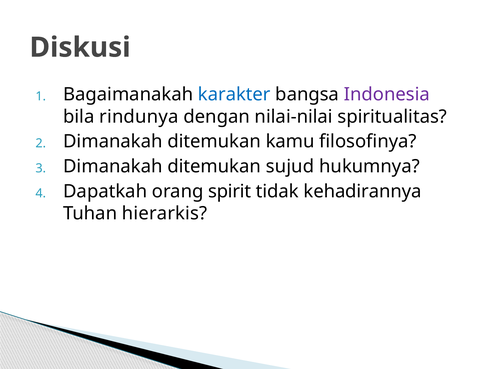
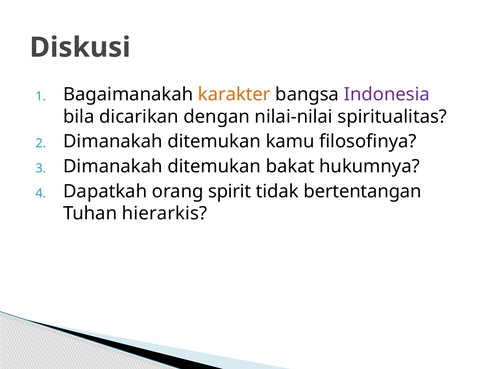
karakter colour: blue -> orange
rindunya: rindunya -> dicarikan
sujud: sujud -> bakat
kehadirannya: kehadirannya -> bertentangan
